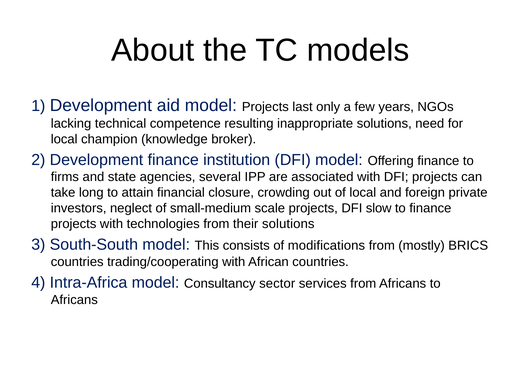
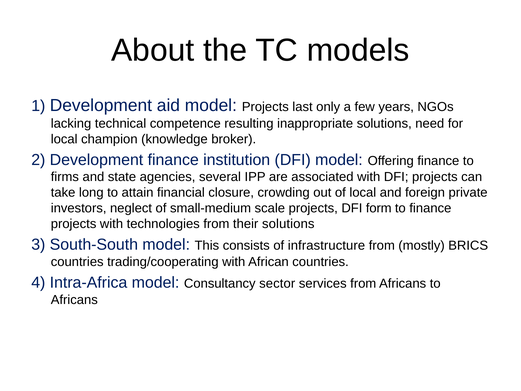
slow: slow -> form
modifications: modifications -> infrastructure
